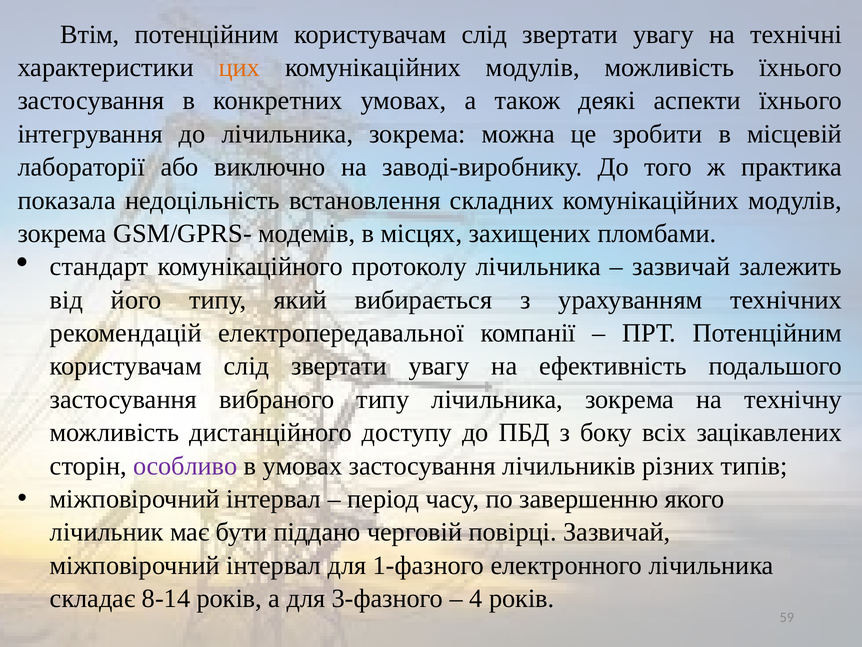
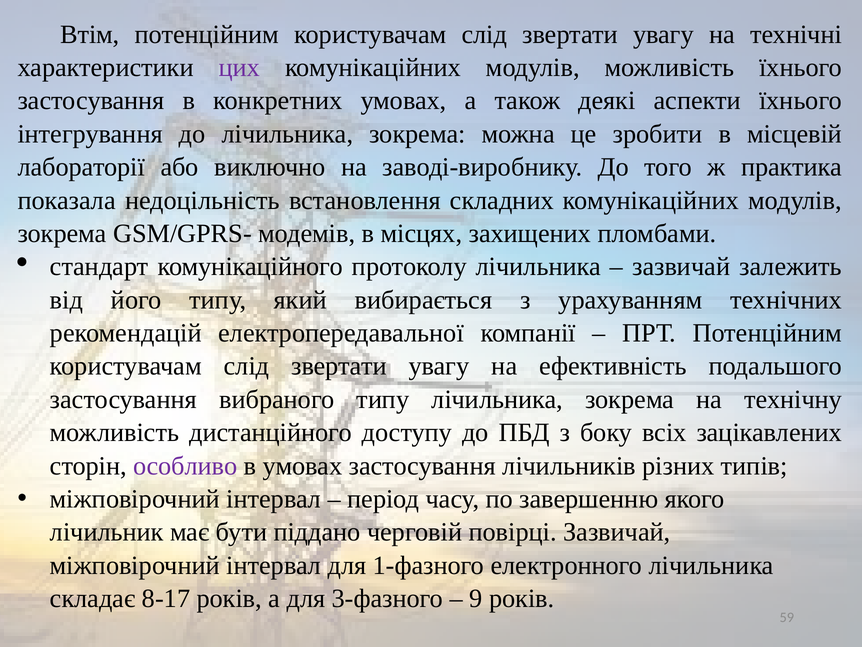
цих colour: orange -> purple
8-14: 8-14 -> 8-17
4: 4 -> 9
